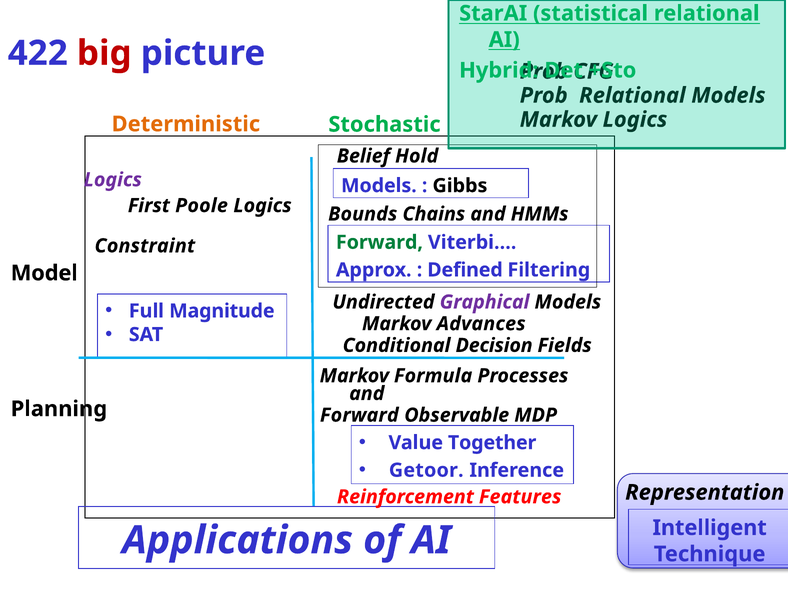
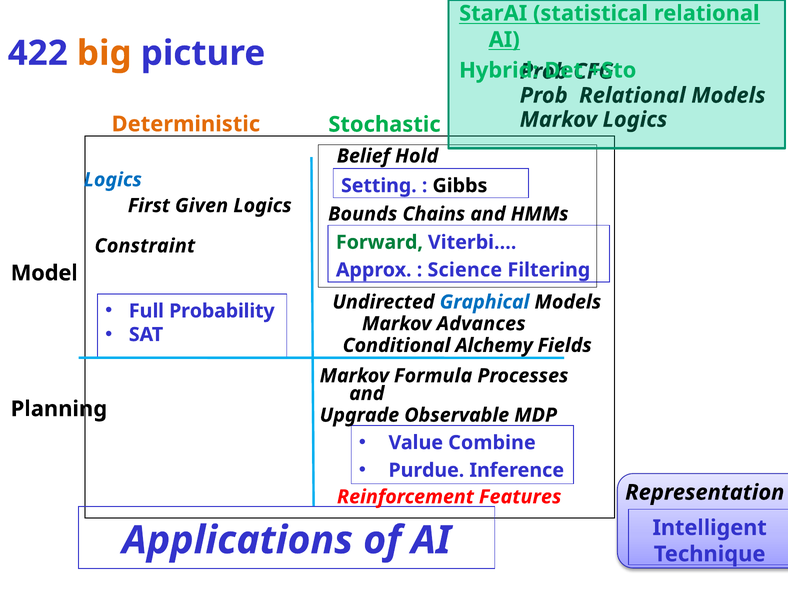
big colour: red -> orange
Logics at (113, 180) colour: purple -> blue
Models at (379, 186): Models -> Setting
Poole: Poole -> Given
Defined: Defined -> Science
Graphical colour: purple -> blue
Magnitude: Magnitude -> Probability
Decision: Decision -> Alchemy
Forward at (359, 415): Forward -> Upgrade
Together: Together -> Combine
Getoor: Getoor -> Purdue
